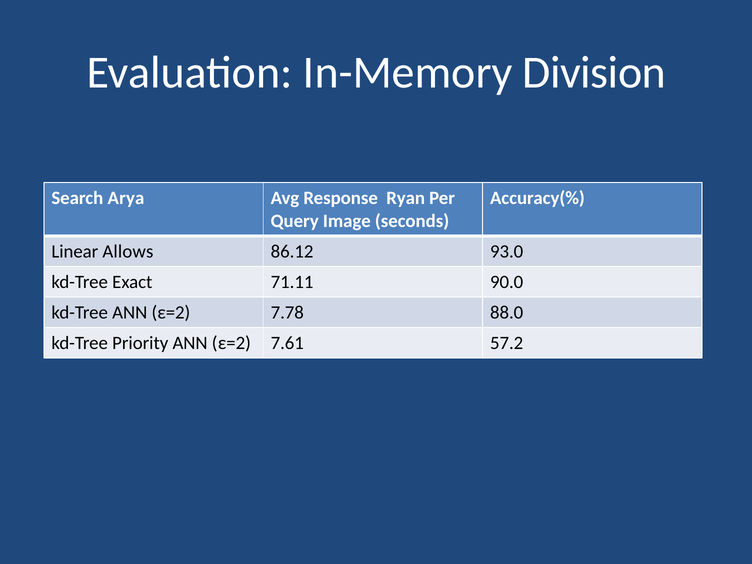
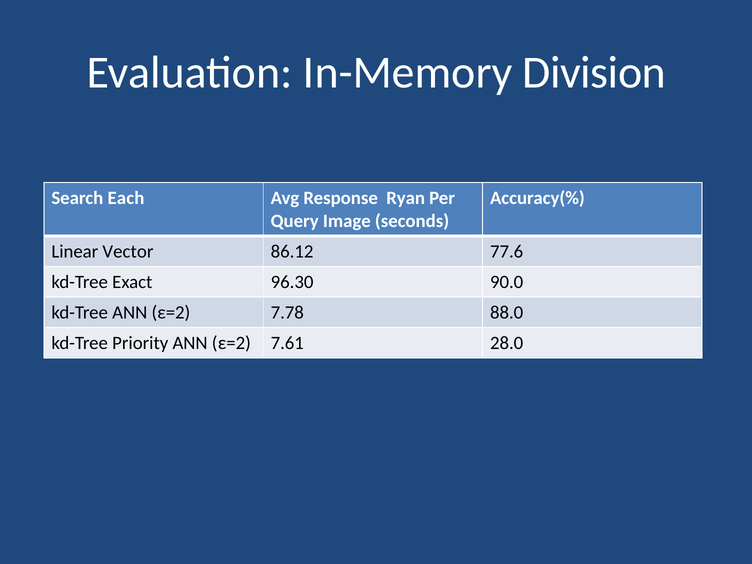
Arya: Arya -> Each
Allows: Allows -> Vector
93.0: 93.0 -> 77.6
71.11: 71.11 -> 96.30
57.2: 57.2 -> 28.0
